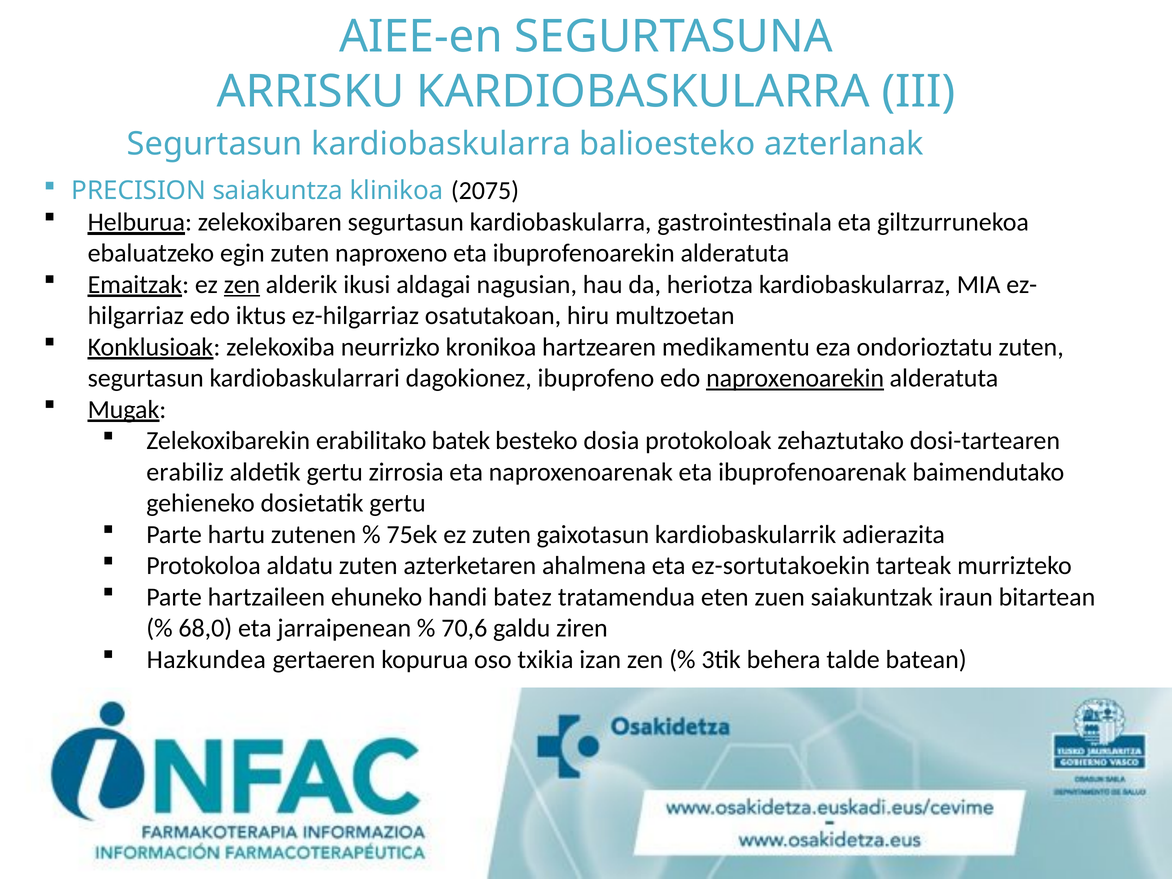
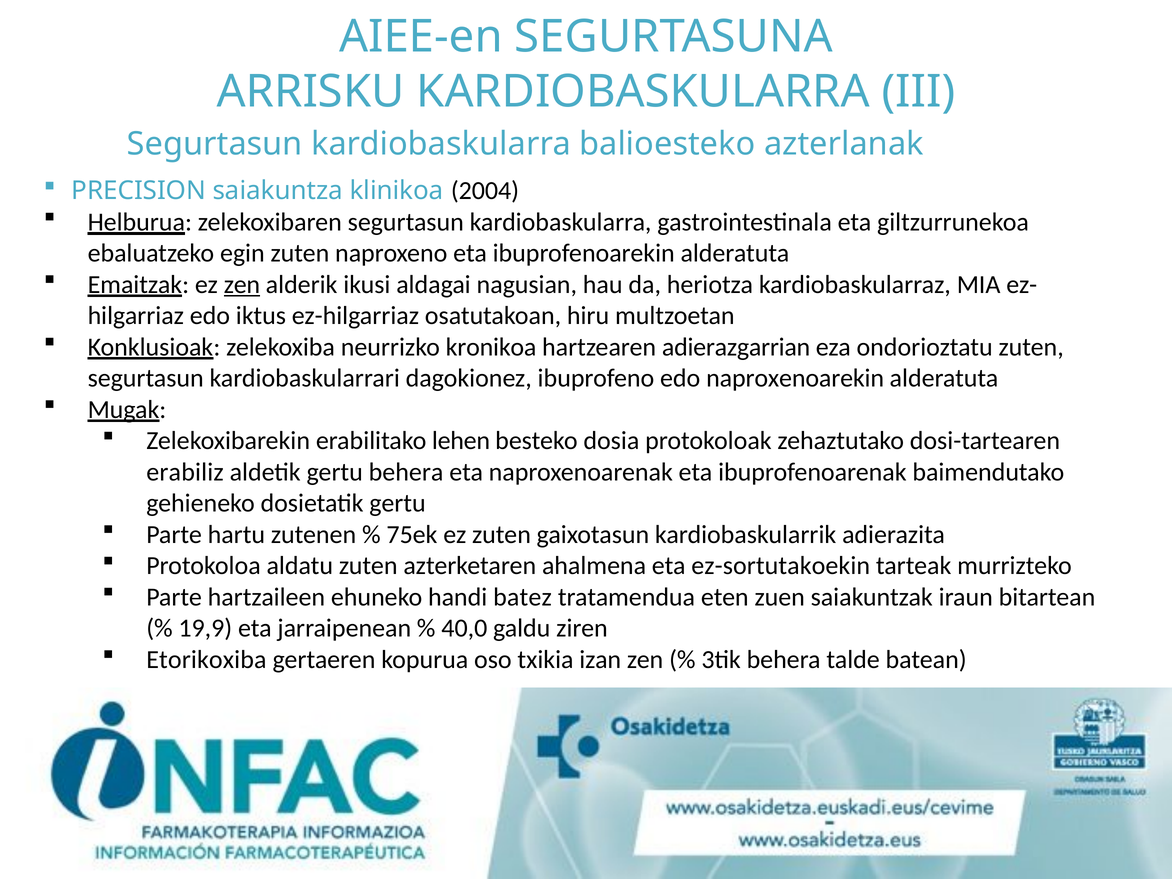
2075: 2075 -> 2004
medikamentu: medikamentu -> adierazgarrian
naproxenoarekin underline: present -> none
batek: batek -> lehen
gertu zirrosia: zirrosia -> behera
68,0: 68,0 -> 19,9
70,6: 70,6 -> 40,0
Hazkundea: Hazkundea -> Etorikoxiba
